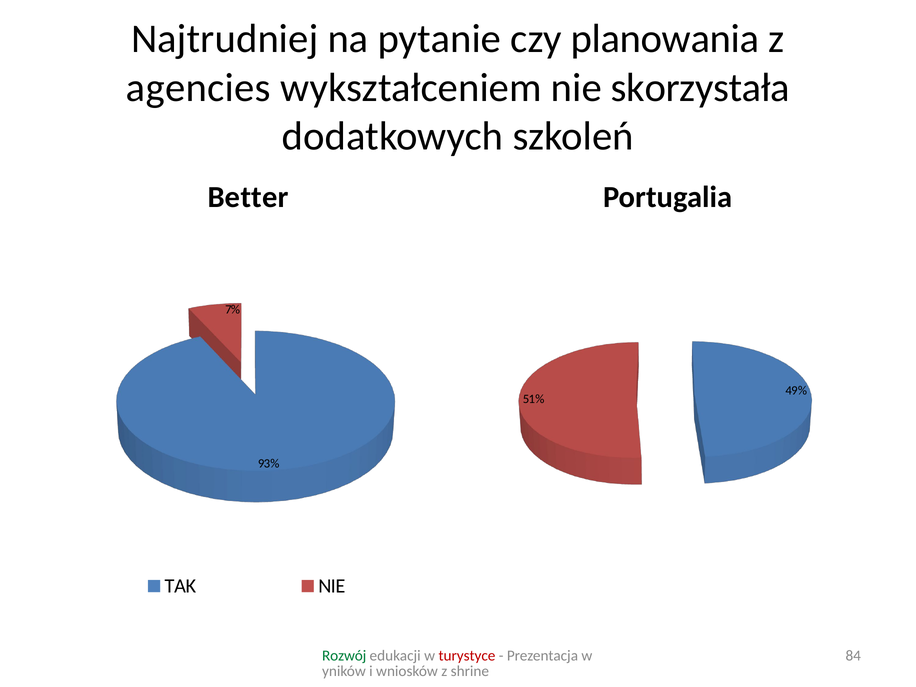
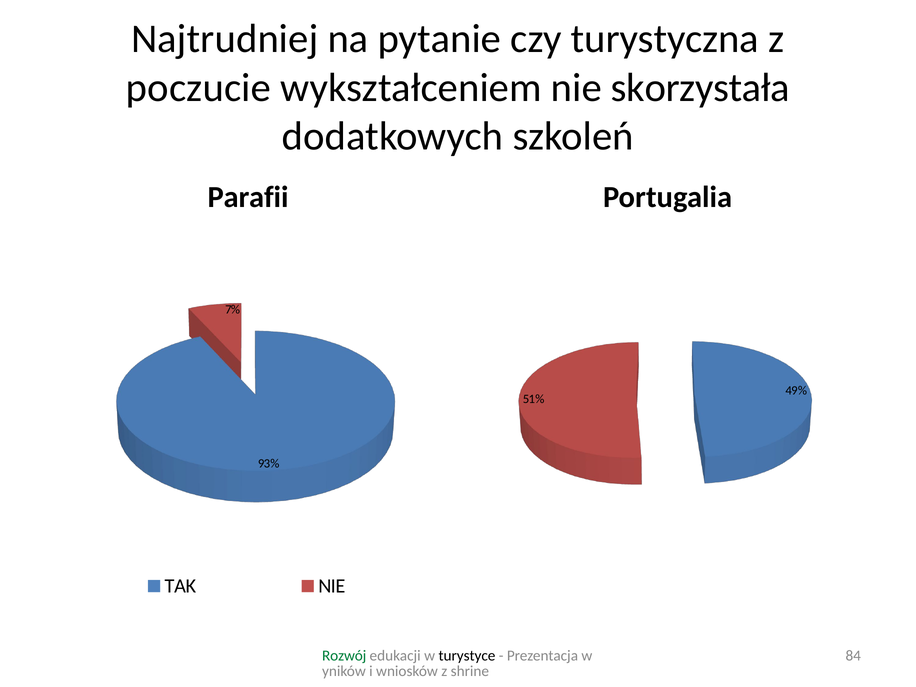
planowania: planowania -> turystyczna
agencies: agencies -> poczucie
Better: Better -> Parafii
turystyce colour: red -> black
